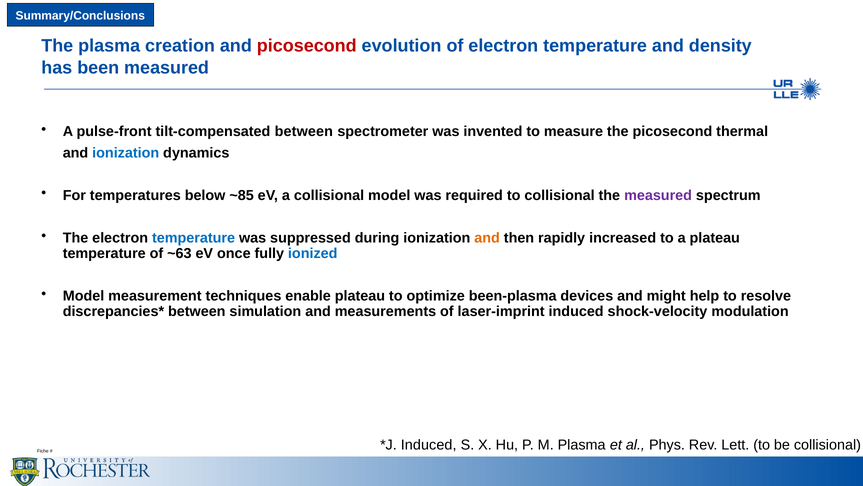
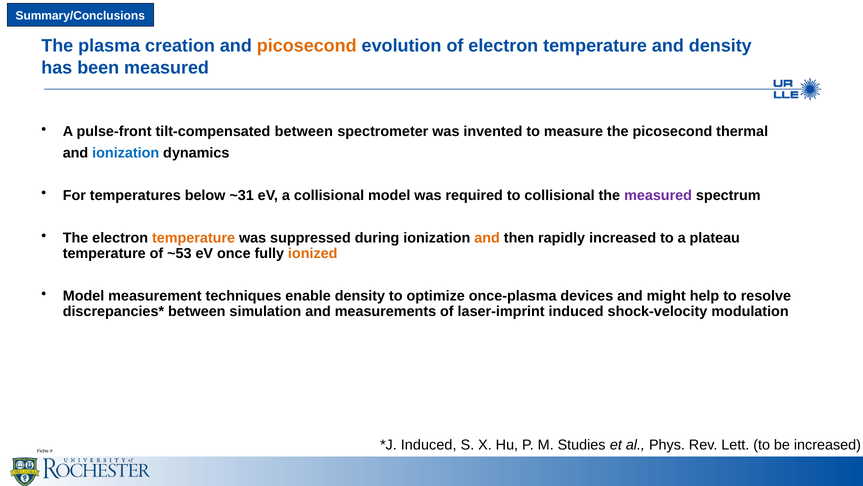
picosecond at (307, 46) colour: red -> orange
~85: ~85 -> ~31
temperature at (194, 238) colour: blue -> orange
~63: ~63 -> ~53
ionized colour: blue -> orange
enable plateau: plateau -> density
been-plasma: been-plasma -> once-plasma
M Plasma: Plasma -> Studies
be collisional: collisional -> increased
